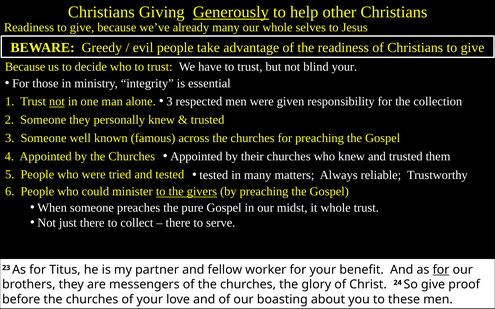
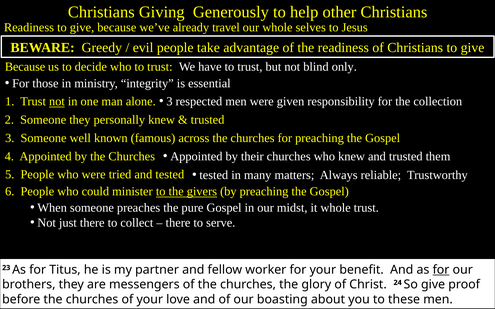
Generously underline: present -> none
already many: many -> travel
blind your: your -> only
